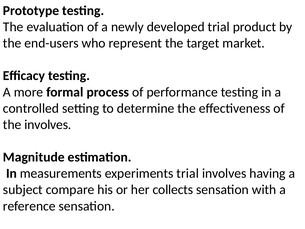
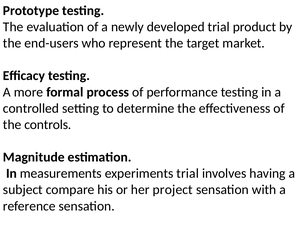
the involves: involves -> controls
collects: collects -> project
